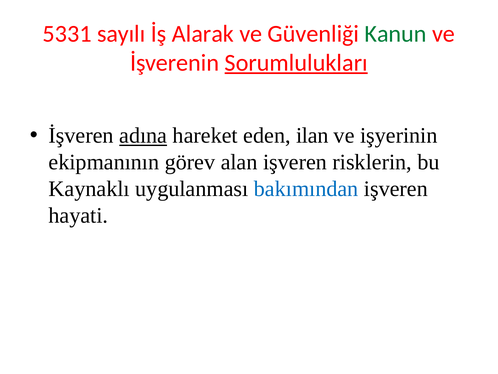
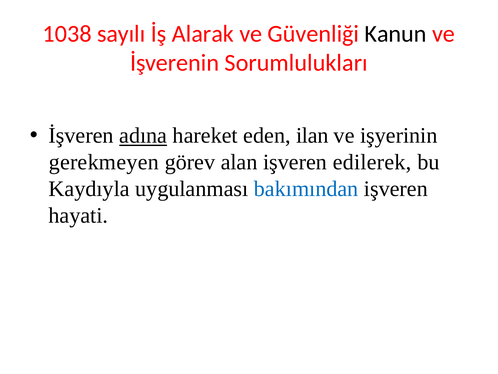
5331: 5331 -> 1038
Kanun colour: green -> black
Sorumlulukları underline: present -> none
ekipmanının: ekipmanının -> gerekmeyen
risklerin: risklerin -> edilerek
Kaynaklı: Kaynaklı -> Kaydıyla
